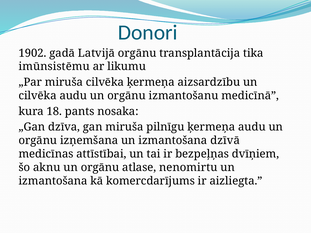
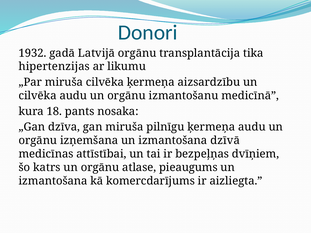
1902: 1902 -> 1932
imūnsistēmu: imūnsistēmu -> hipertenzijas
aknu: aknu -> katrs
nenomirtu: nenomirtu -> pieaugums
